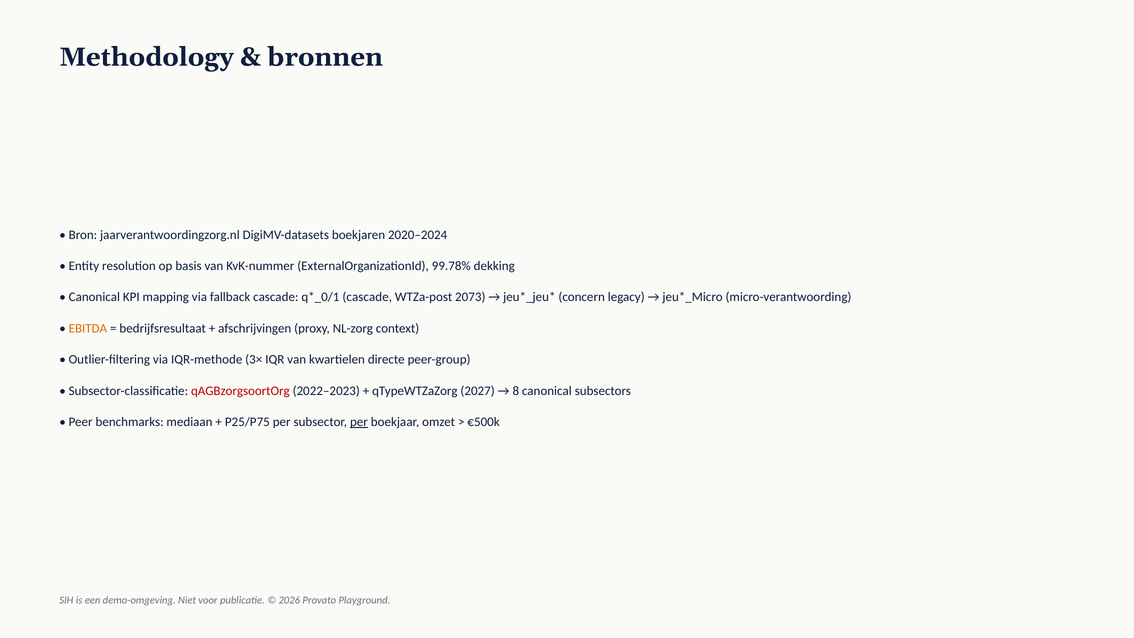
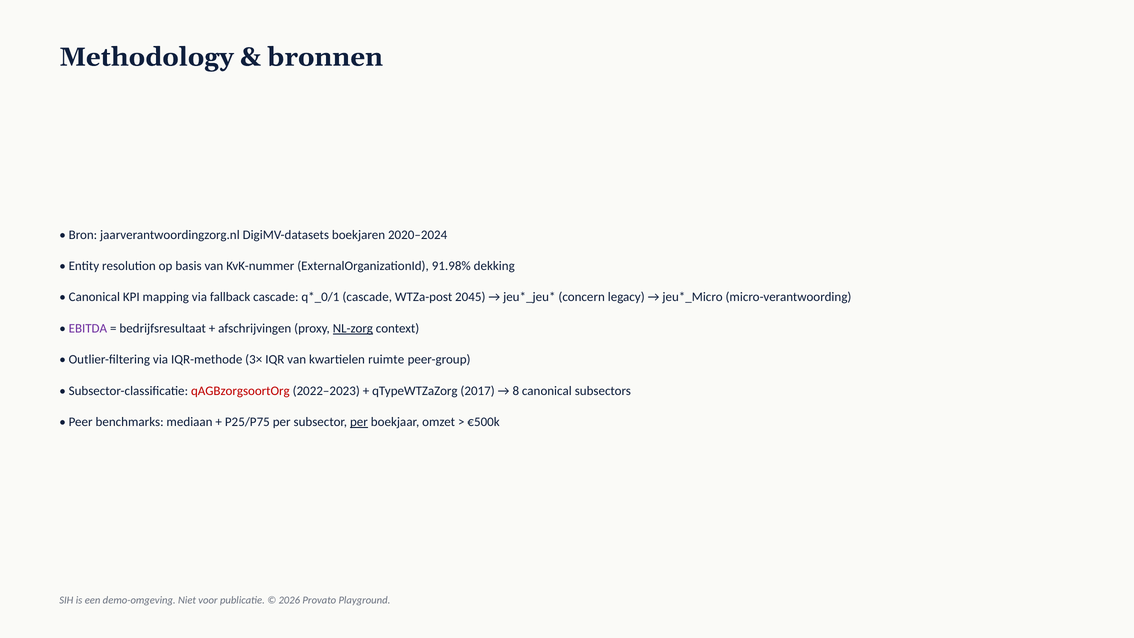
99.78%: 99.78% -> 91.98%
2073: 2073 -> 2045
EBITDA colour: orange -> purple
NL-zorg underline: none -> present
directe: directe -> ruimte
2027: 2027 -> 2017
